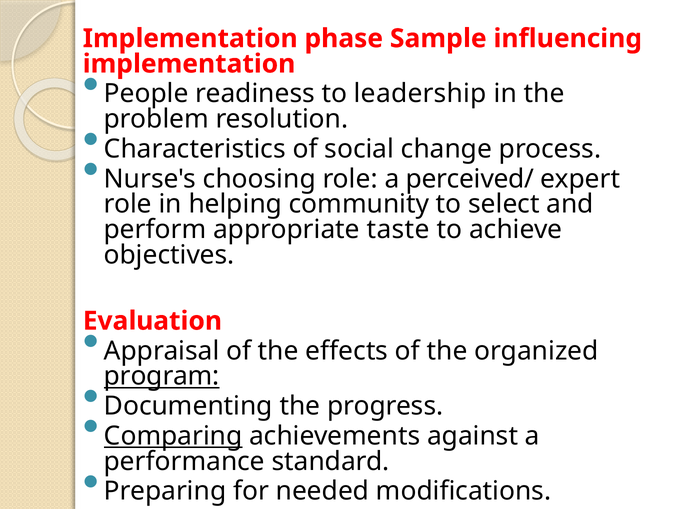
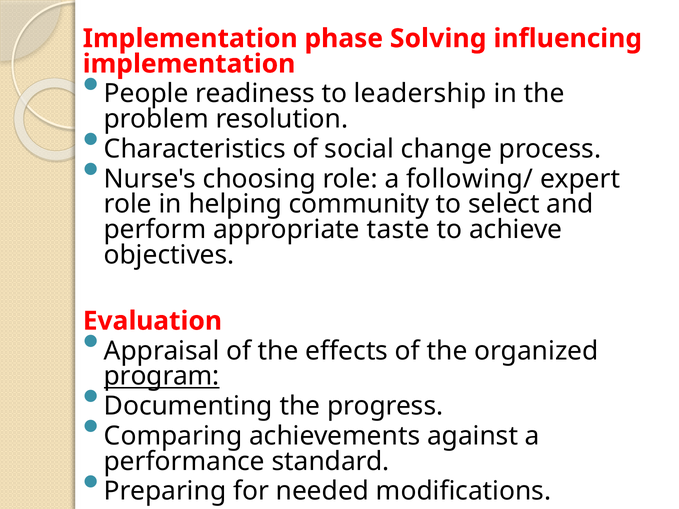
Sample: Sample -> Solving
perceived/: perceived/ -> following/
Comparing underline: present -> none
